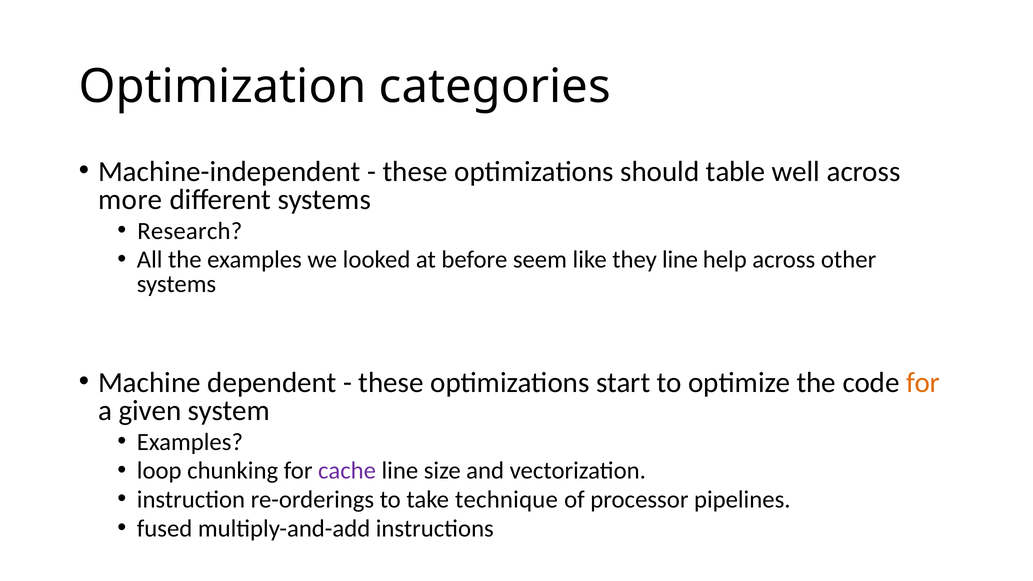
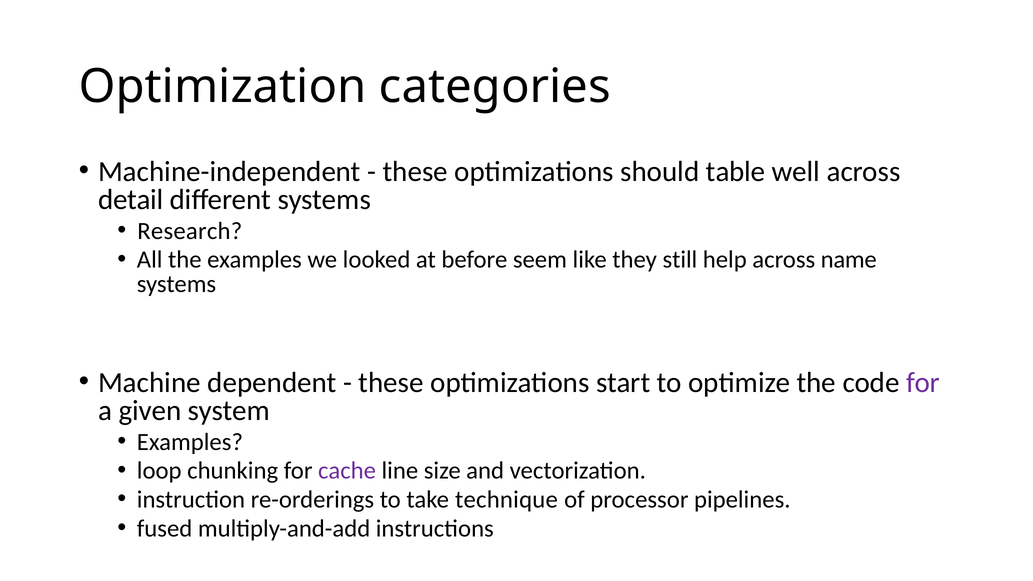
more: more -> detail
they line: line -> still
other: other -> name
for at (923, 383) colour: orange -> purple
